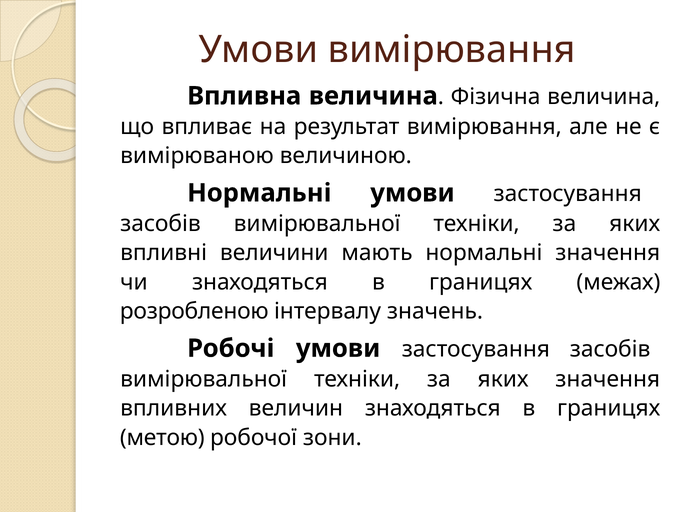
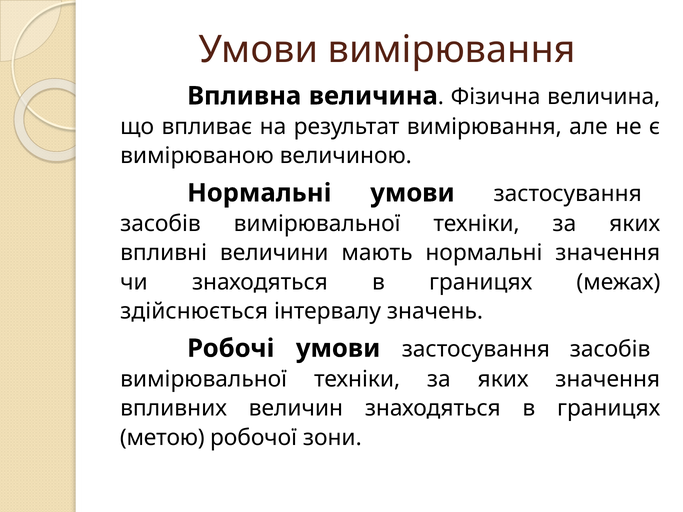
розробленою: розробленою -> здійснюється
